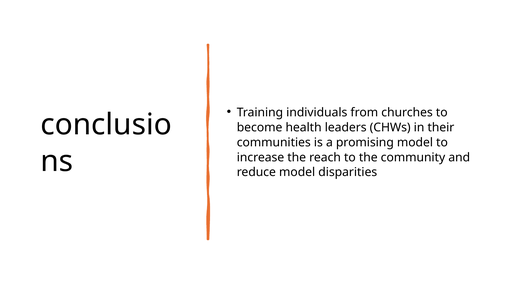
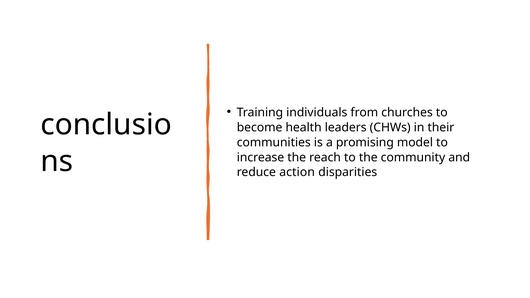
reduce model: model -> action
